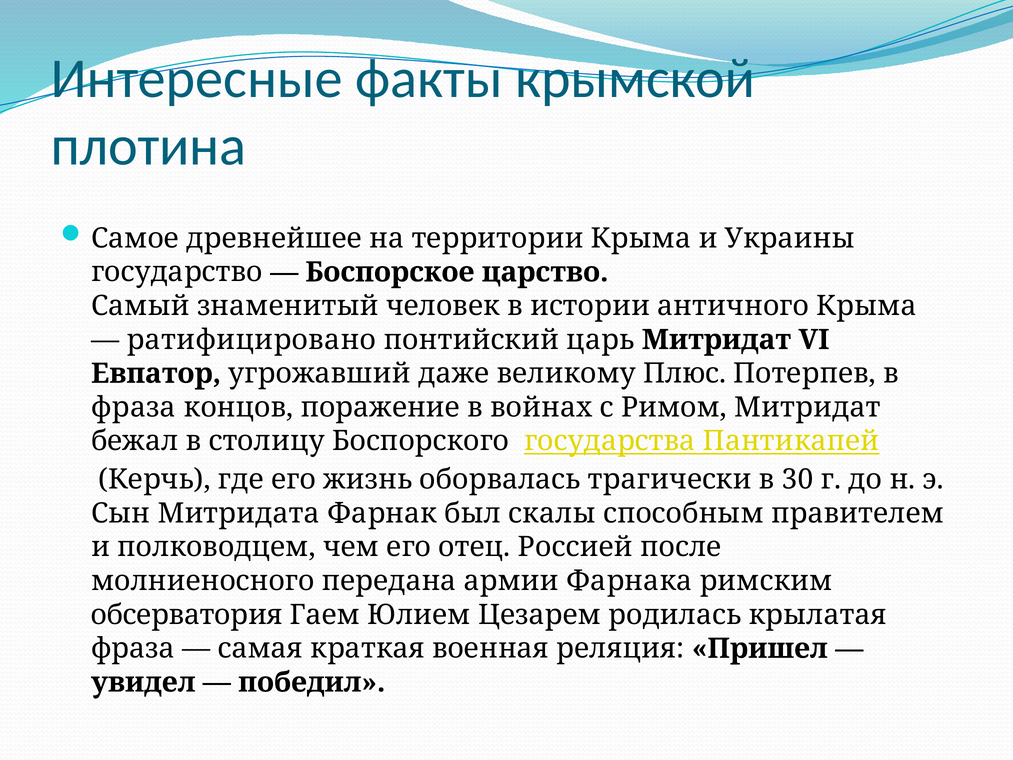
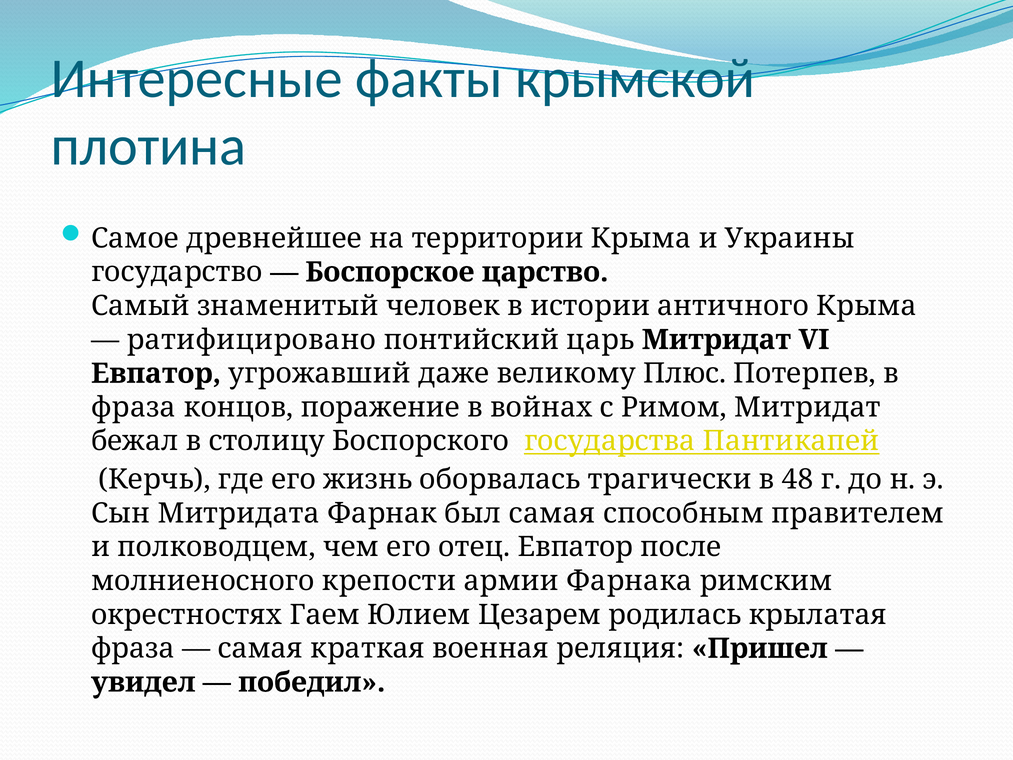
30: 30 -> 48
был скалы: скалы -> самая
отец Россией: Россией -> Евпатор
передана: передана -> крепости
обсерватория: обсерватория -> окрестностях
